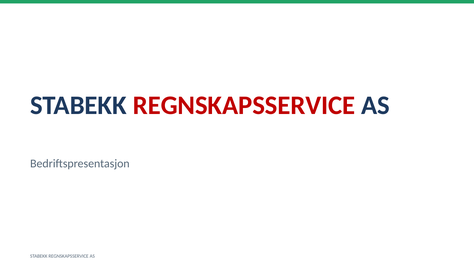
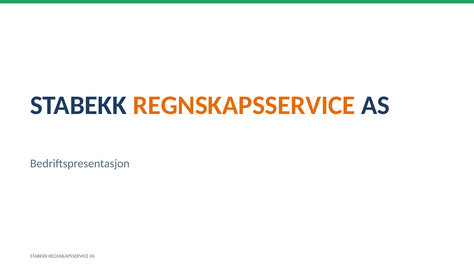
REGNSKAPSSERVICE at (244, 105) colour: red -> orange
